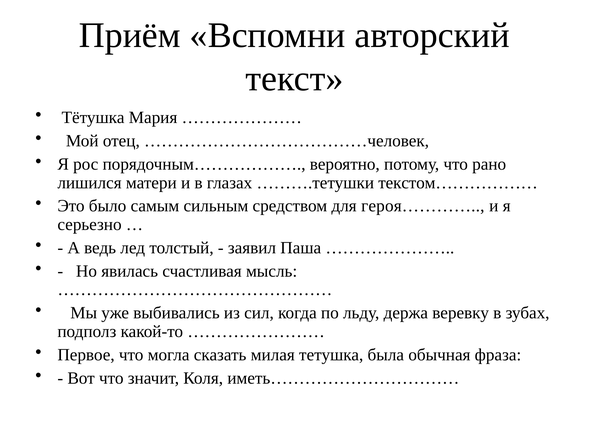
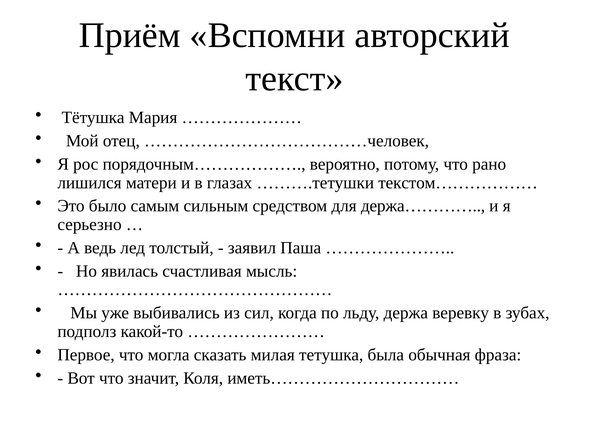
героя…………: героя………… -> держа…………
